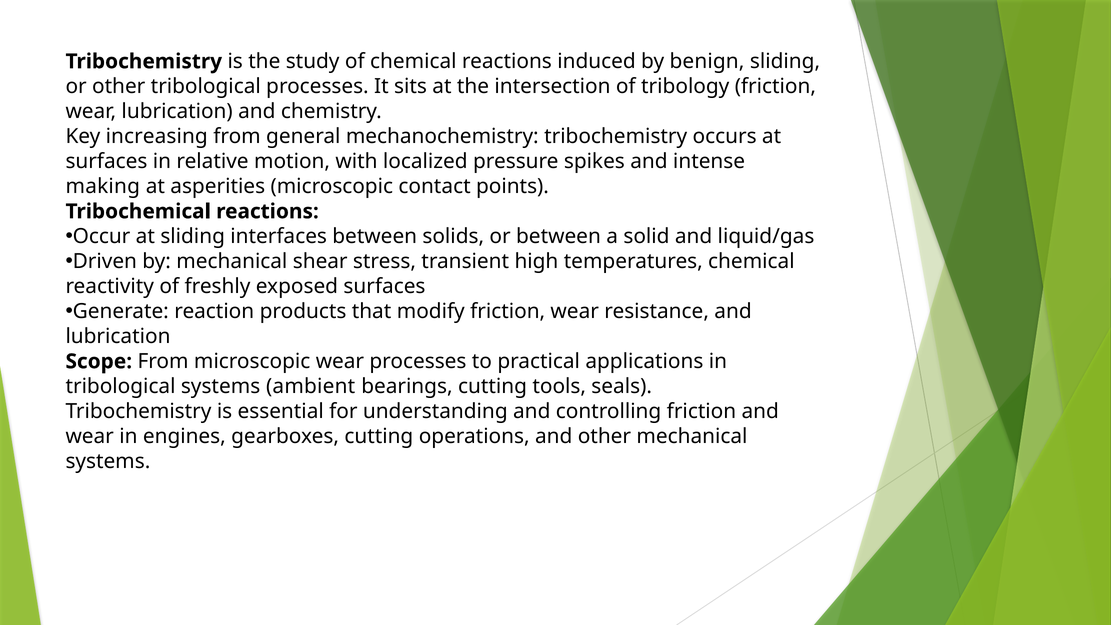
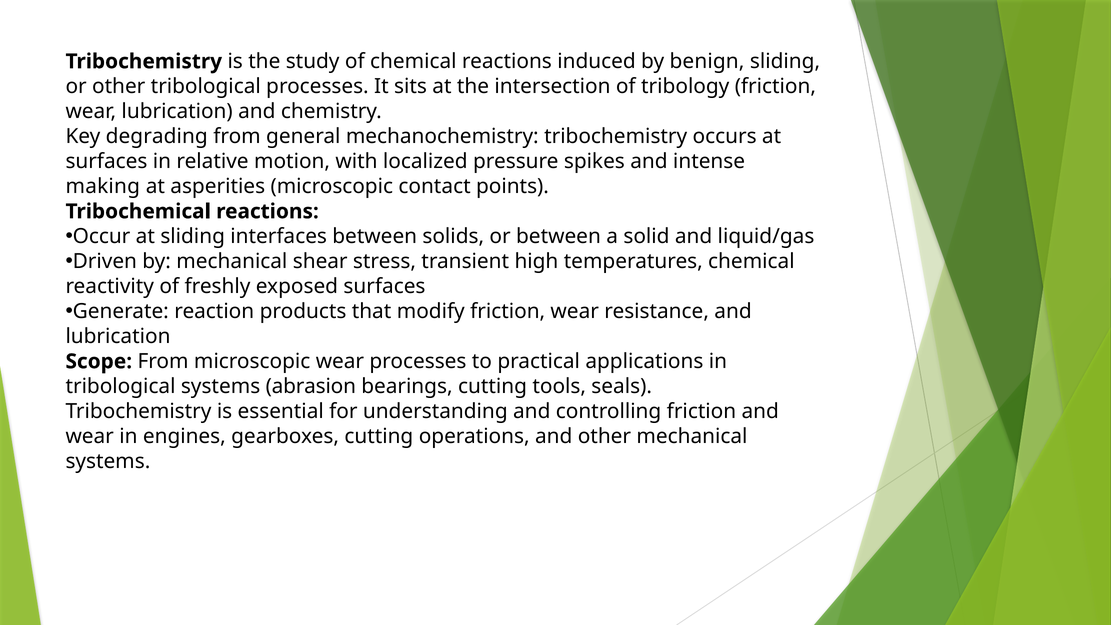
increasing: increasing -> degrading
ambient: ambient -> abrasion
